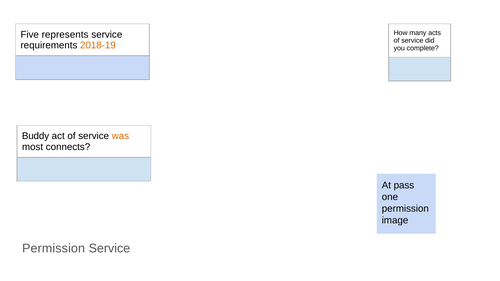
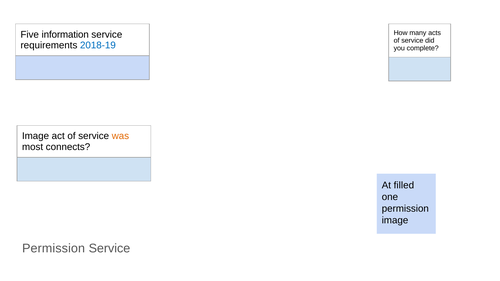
represents: represents -> information
2018-19 colour: orange -> blue
Buddy at (36, 136): Buddy -> Image
pass: pass -> filled
